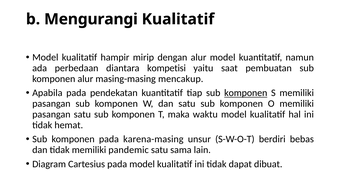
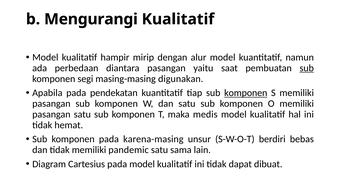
diantara kompetisi: kompetisi -> pasangan
sub at (307, 68) underline: none -> present
komponen alur: alur -> segi
mencakup: mencakup -> digunakan
waktu: waktu -> medis
